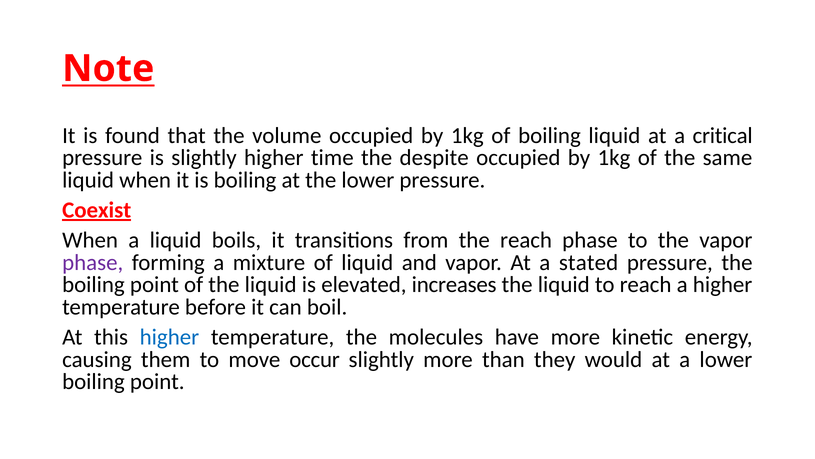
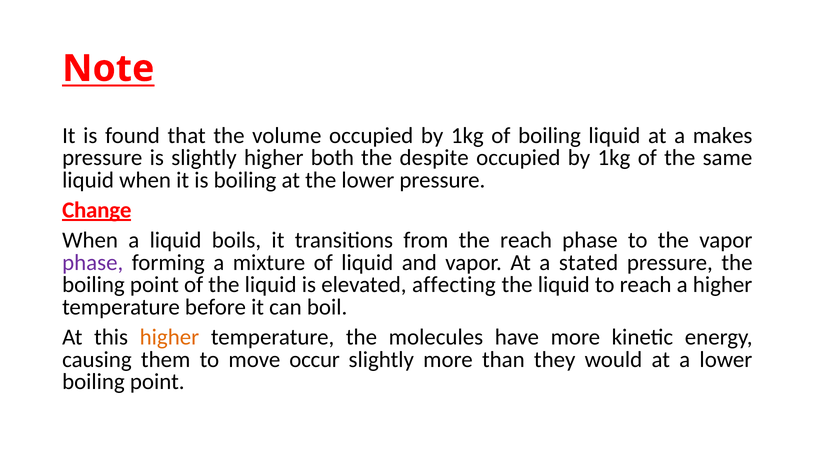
critical: critical -> makes
time: time -> both
Coexist: Coexist -> Change
increases: increases -> affecting
higher at (169, 337) colour: blue -> orange
